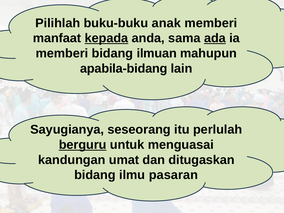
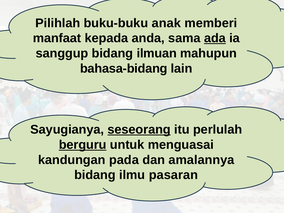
kepada underline: present -> none
memberi at (62, 53): memberi -> sanggup
apabila-bidang: apabila-bidang -> bahasa-bidang
seseorang underline: none -> present
umat: umat -> pada
ditugaskan: ditugaskan -> amalannya
